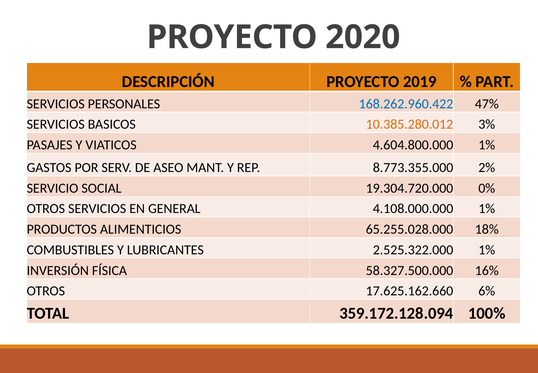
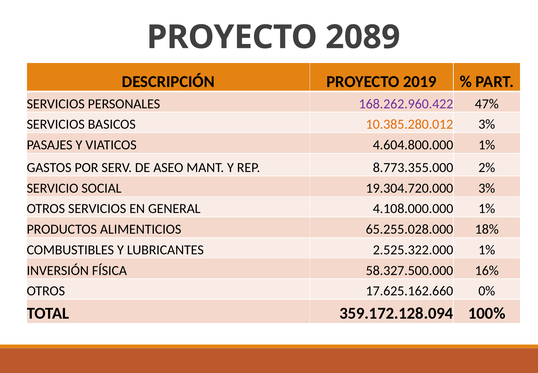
2020: 2020 -> 2089
168.262.960.422 colour: blue -> purple
19.304.720.000 0%: 0% -> 3%
6%: 6% -> 0%
